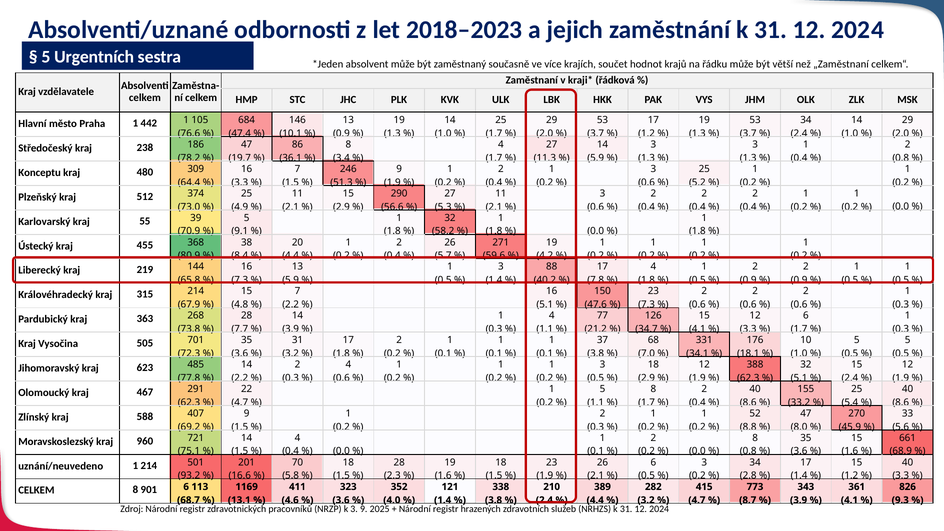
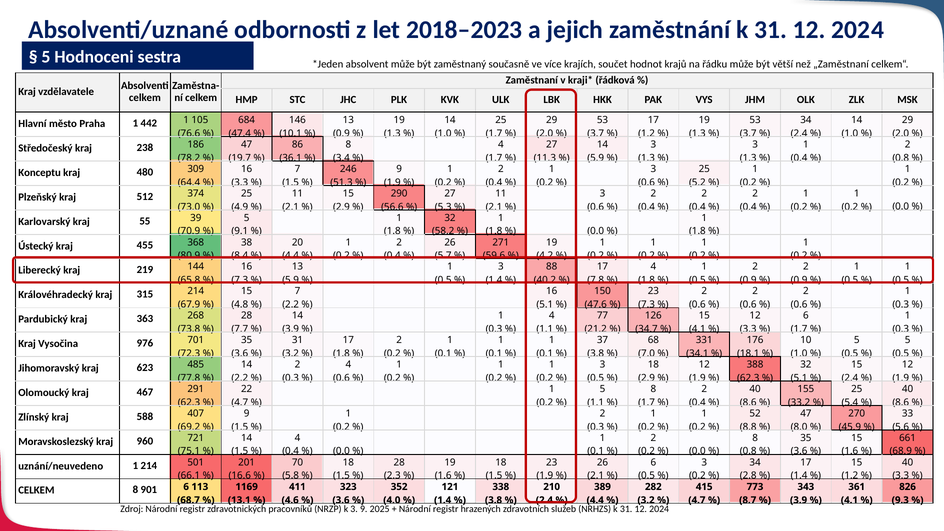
Urgentních: Urgentních -> Hodnoceni
505: 505 -> 976
93.2: 93.2 -> 66.1
